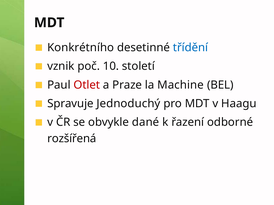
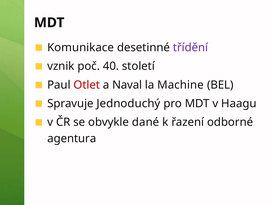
Konkrétního: Konkrétního -> Komunikace
třídění colour: blue -> purple
10: 10 -> 40
Praze: Praze -> Naval
rozšířená: rozšířená -> agentura
